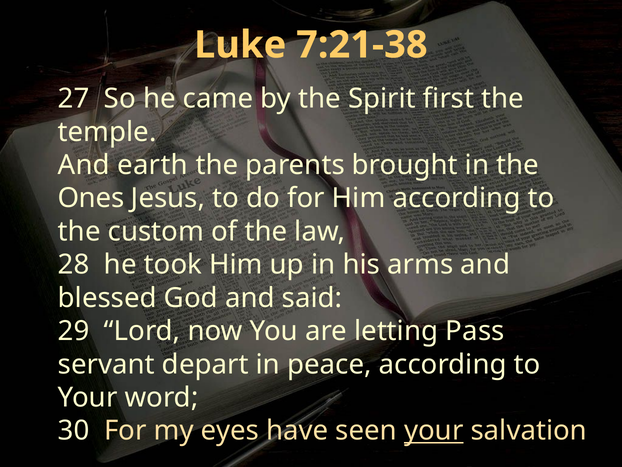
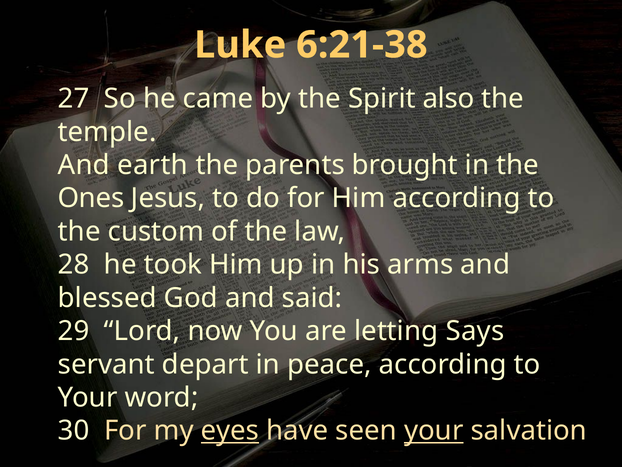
7:21-38: 7:21-38 -> 6:21-38
first: first -> also
Pass: Pass -> Says
eyes underline: none -> present
